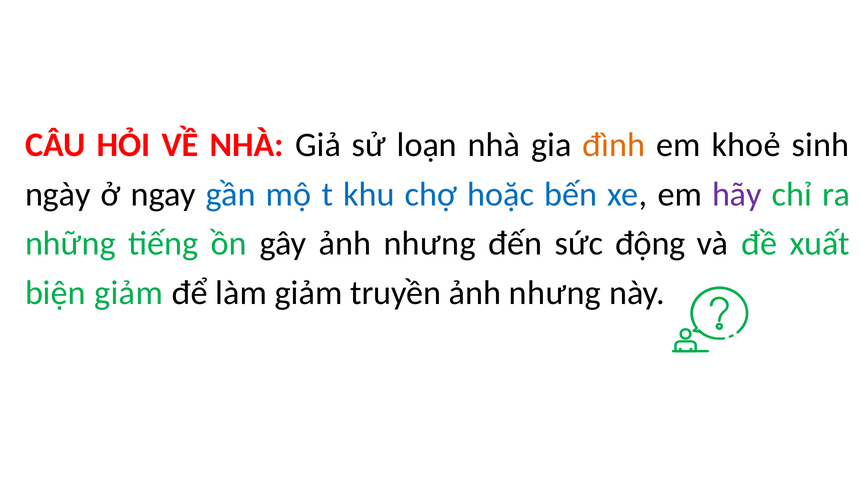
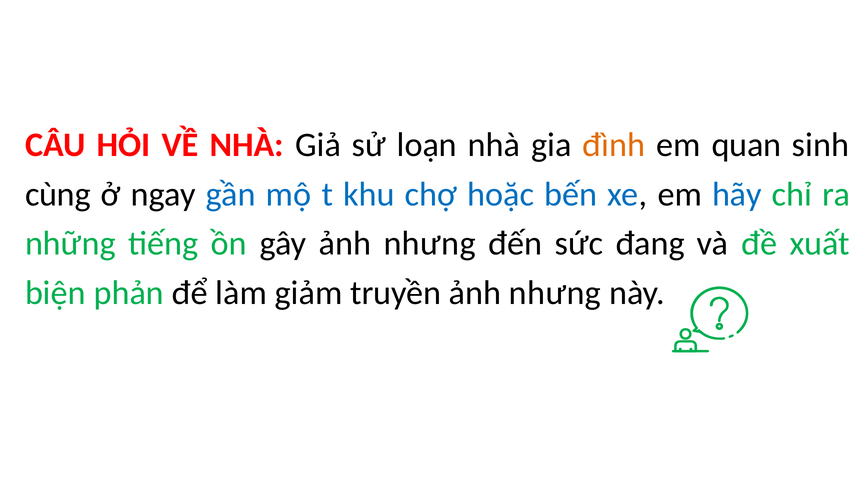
khoẻ: khoẻ -> quan
ngày: ngày -> cùng
hãy colour: purple -> blue
động: động -> đang
biện giảm: giảm -> phản
